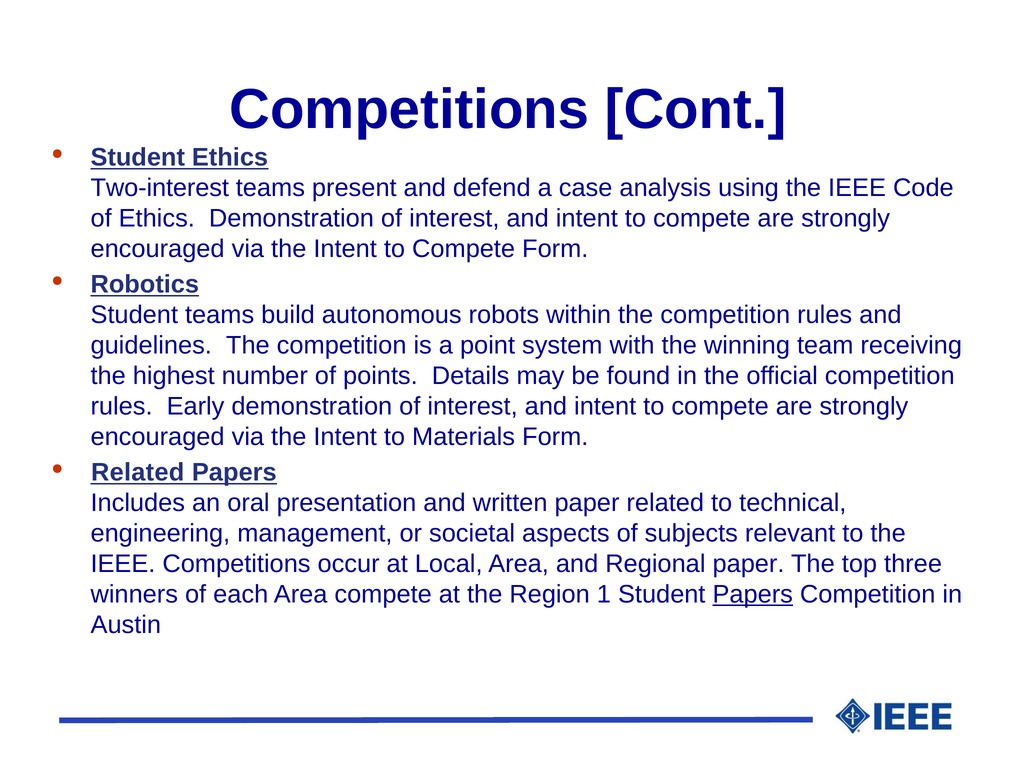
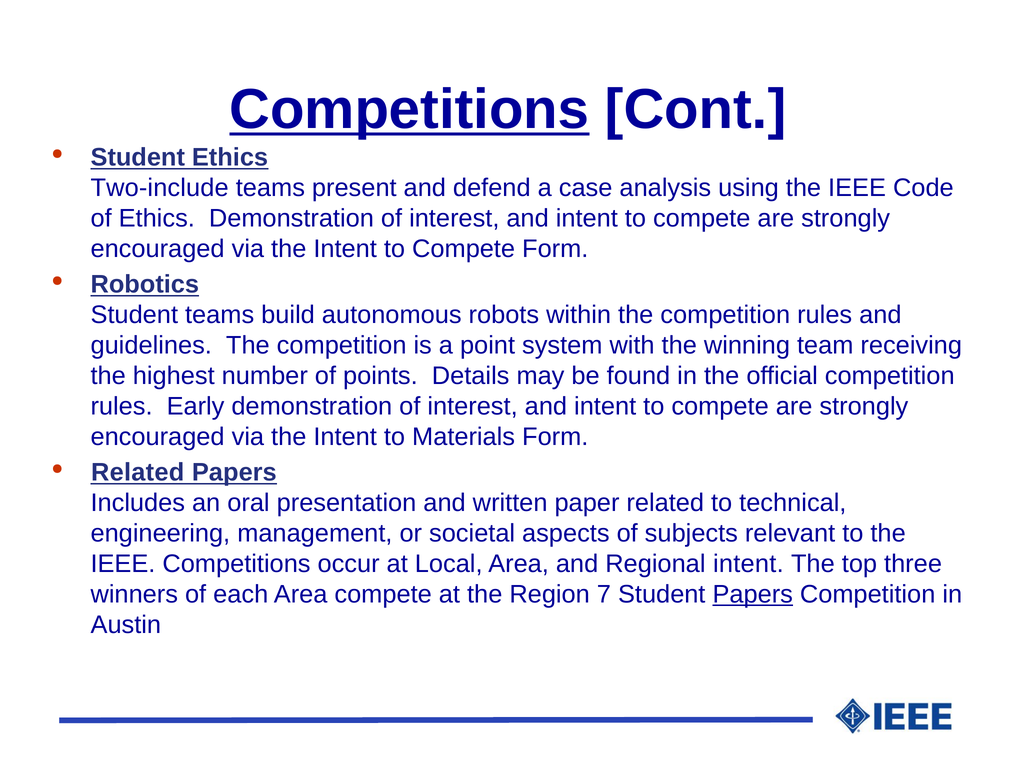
Competitions at (409, 110) underline: none -> present
Two-interest: Two-interest -> Two-include
Regional paper: paper -> intent
1: 1 -> 7
